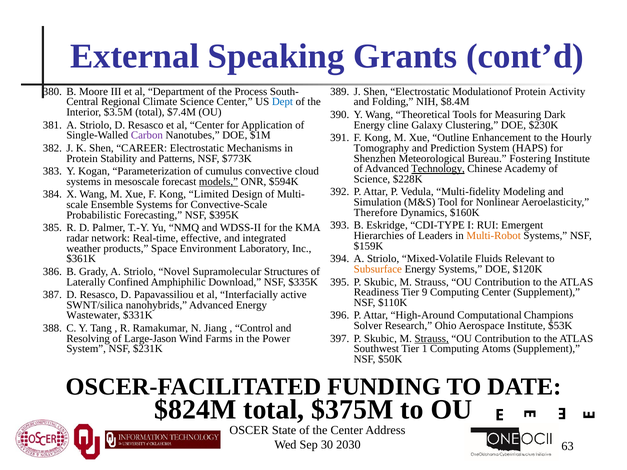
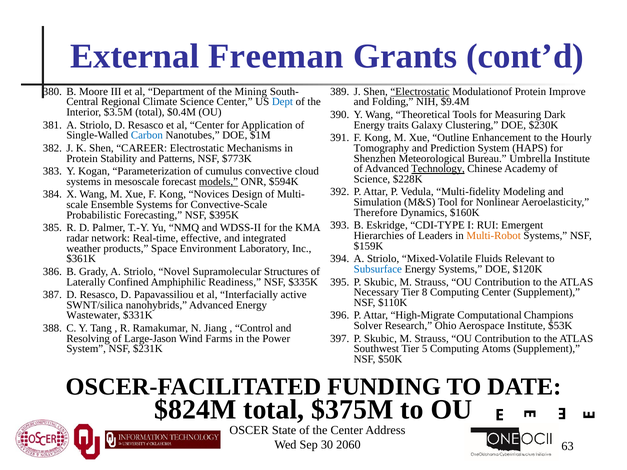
Speaking: Speaking -> Freeman
Process: Process -> Mining
Electrostatic at (420, 92) underline: none -> present
Activity: Activity -> Improve
$8.4M: $8.4M -> $9.4M
$7.4M: $7.4M -> $0.4M
cline: cline -> traits
Carbon colour: purple -> blue
Fostering: Fostering -> Umbrella
Limited: Limited -> Novices
Subsurface colour: orange -> blue
Download: Download -> Readiness
Readiness: Readiness -> Necessary
9: 9 -> 8
High-Around: High-Around -> High-Migrate
Strauss at (432, 339) underline: present -> none
1: 1 -> 5
2030: 2030 -> 2060
